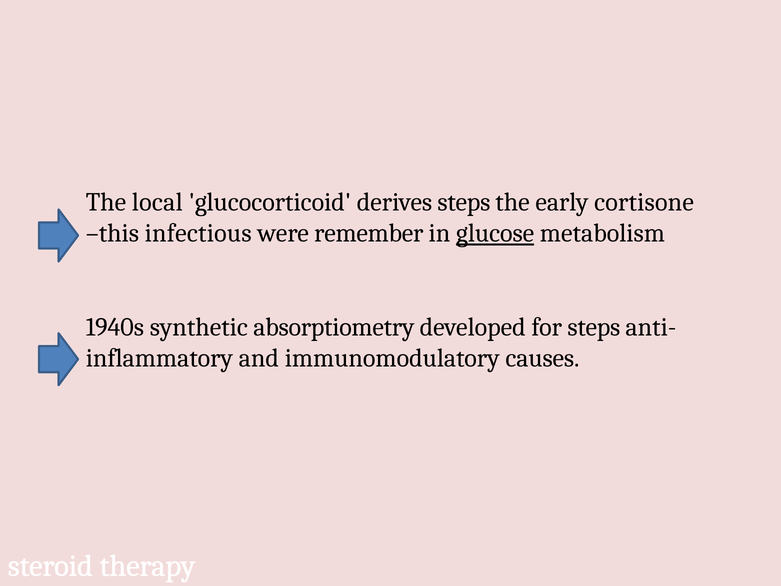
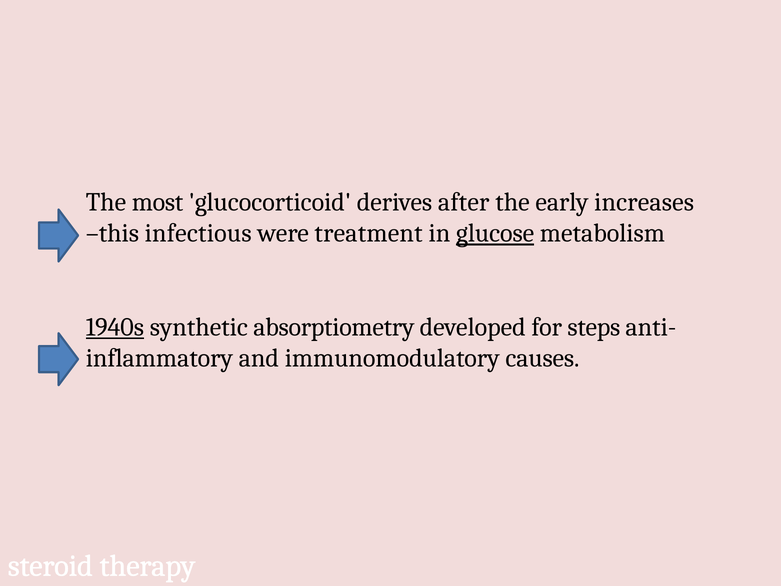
local: local -> most
derives steps: steps -> after
cortisone: cortisone -> increases
remember: remember -> treatment
1940s underline: none -> present
